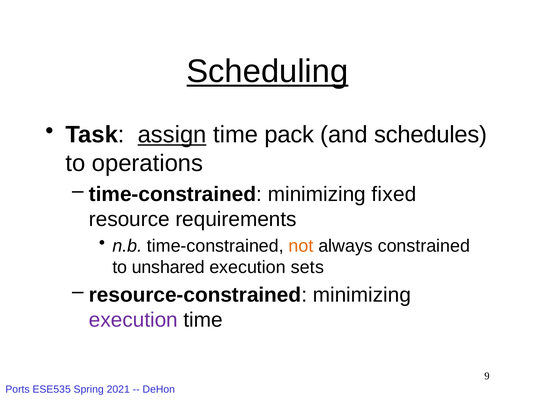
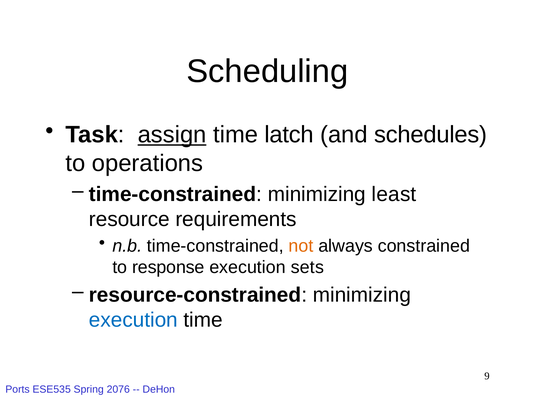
Scheduling underline: present -> none
pack: pack -> latch
fixed: fixed -> least
unshared: unshared -> response
execution at (133, 319) colour: purple -> blue
2021: 2021 -> 2076
